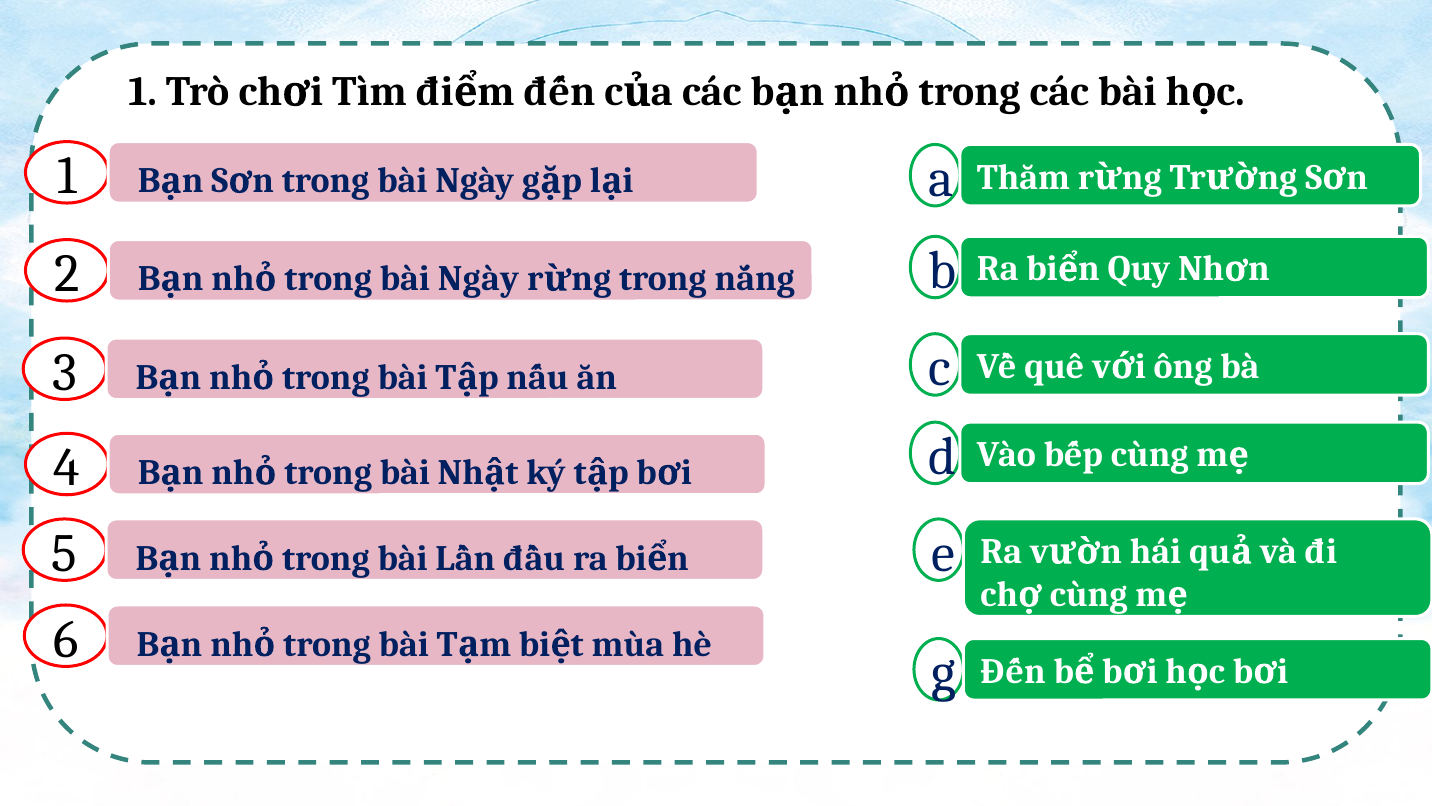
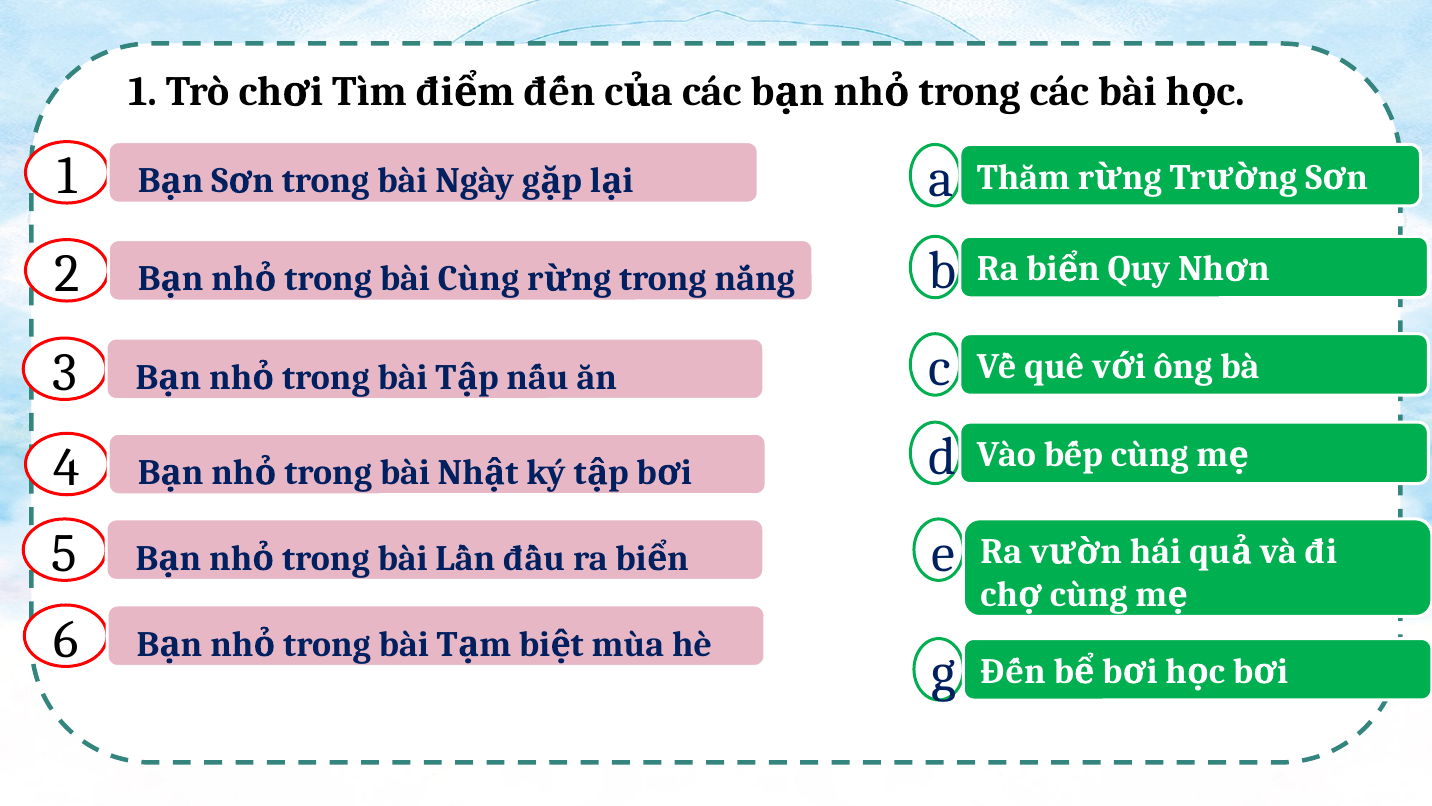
Ngày at (478, 279): Ngày -> Cùng
